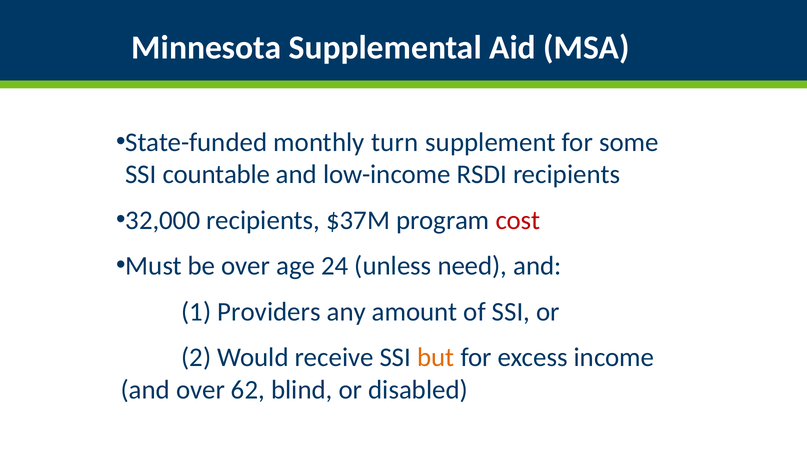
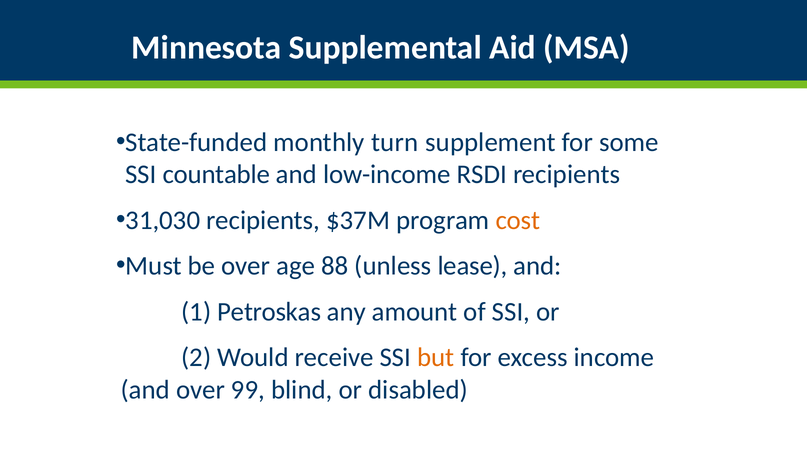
32,000: 32,000 -> 31,030
cost colour: red -> orange
24: 24 -> 88
need: need -> lease
Providers: Providers -> Petroskas
62: 62 -> 99
